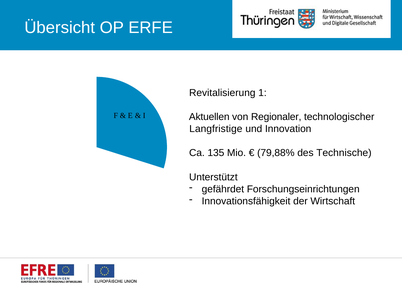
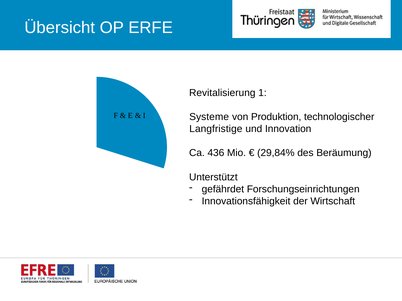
Aktuellen: Aktuellen -> Systeme
Regionaler: Regionaler -> Produktion
135: 135 -> 436
79,88%: 79,88% -> 29,84%
Technische: Technische -> Beräumung
